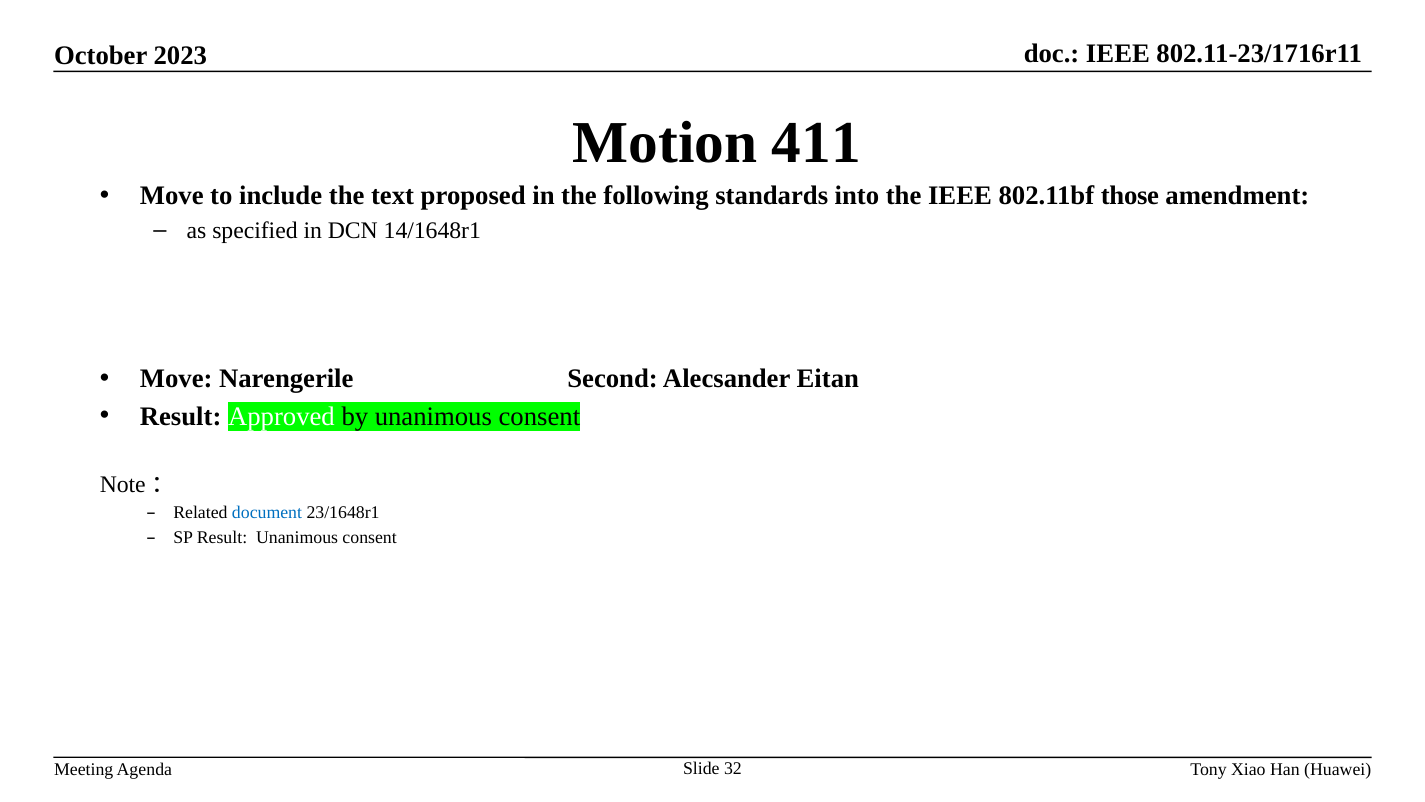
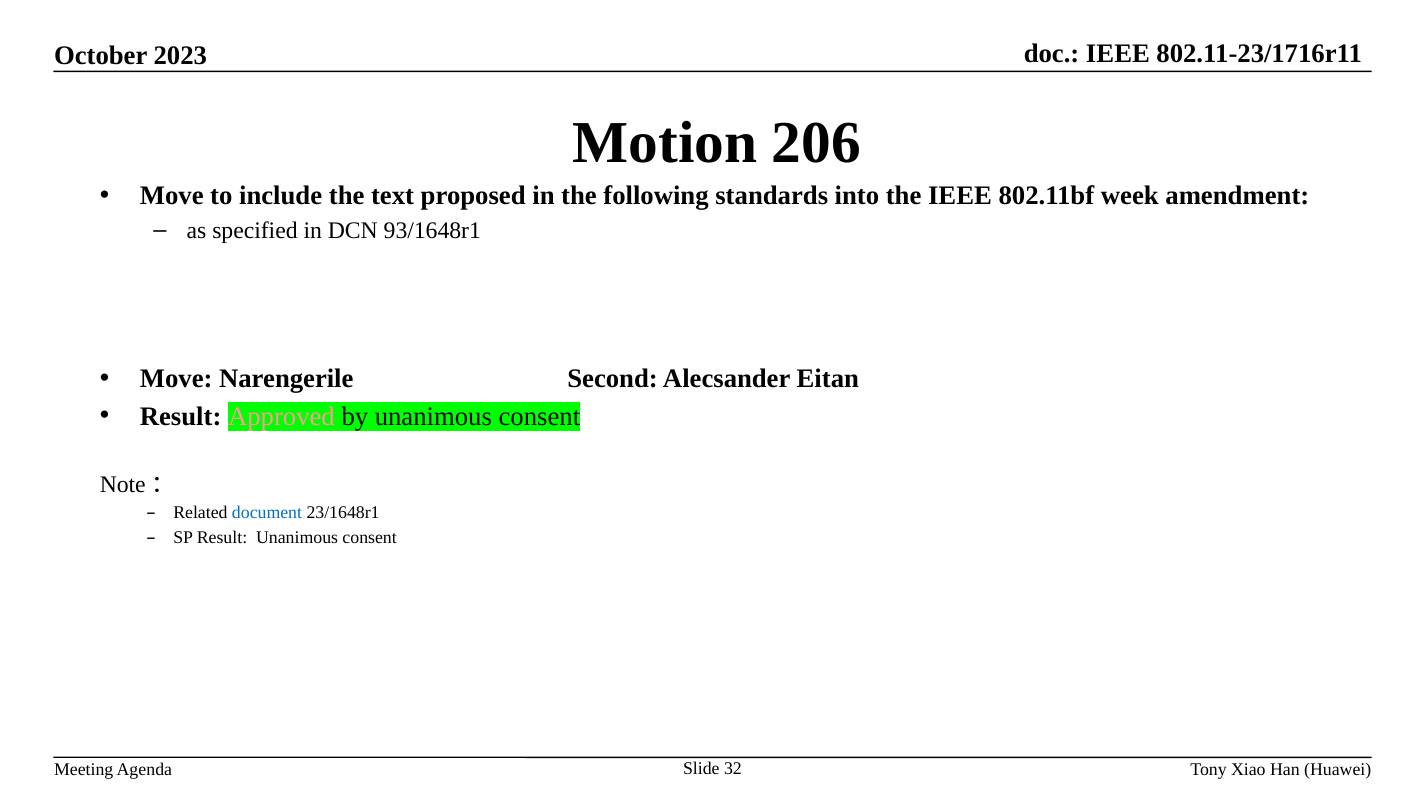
411: 411 -> 206
those: those -> week
14/1648r1: 14/1648r1 -> 93/1648r1
Approved colour: white -> pink
